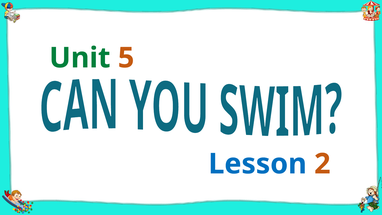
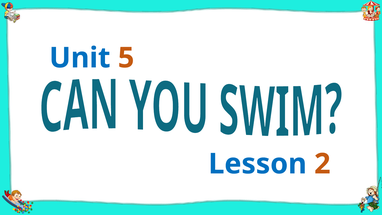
Unit colour: green -> blue
